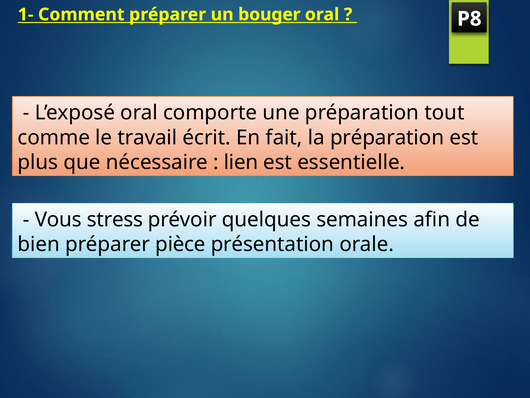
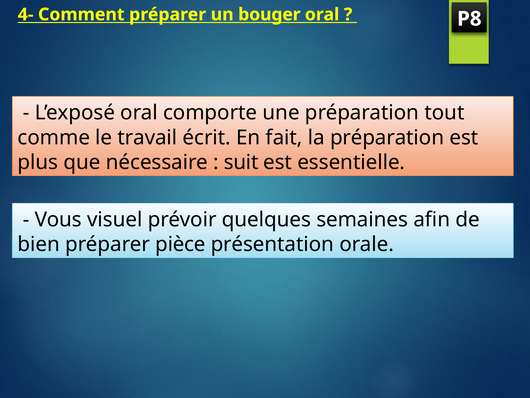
1-: 1- -> 4-
lien: lien -> suit
stress: stress -> visuel
